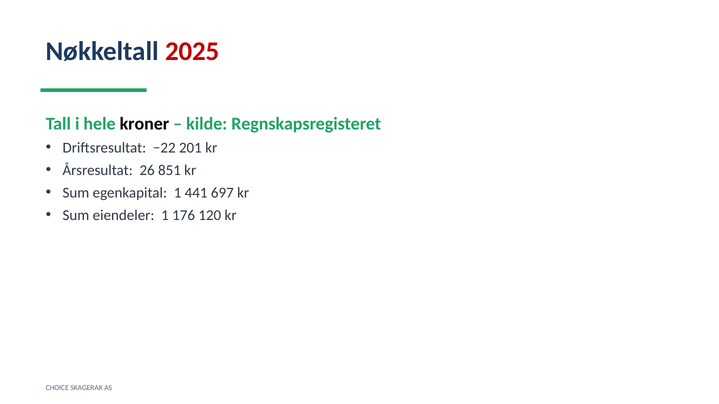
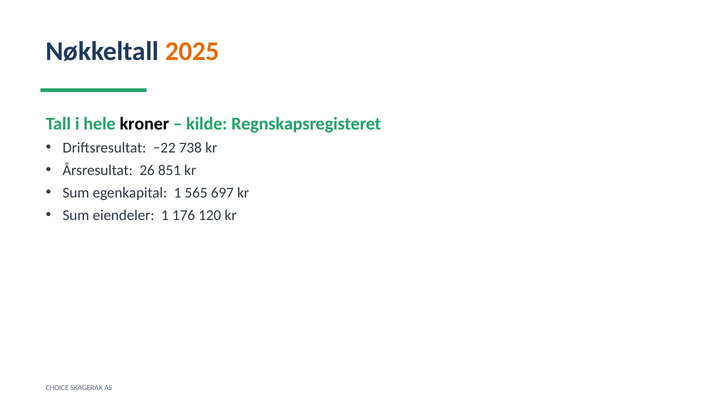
2025 colour: red -> orange
201: 201 -> 738
441: 441 -> 565
